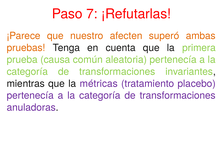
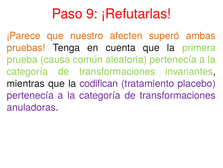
7: 7 -> 9
métricas: métricas -> codifican
